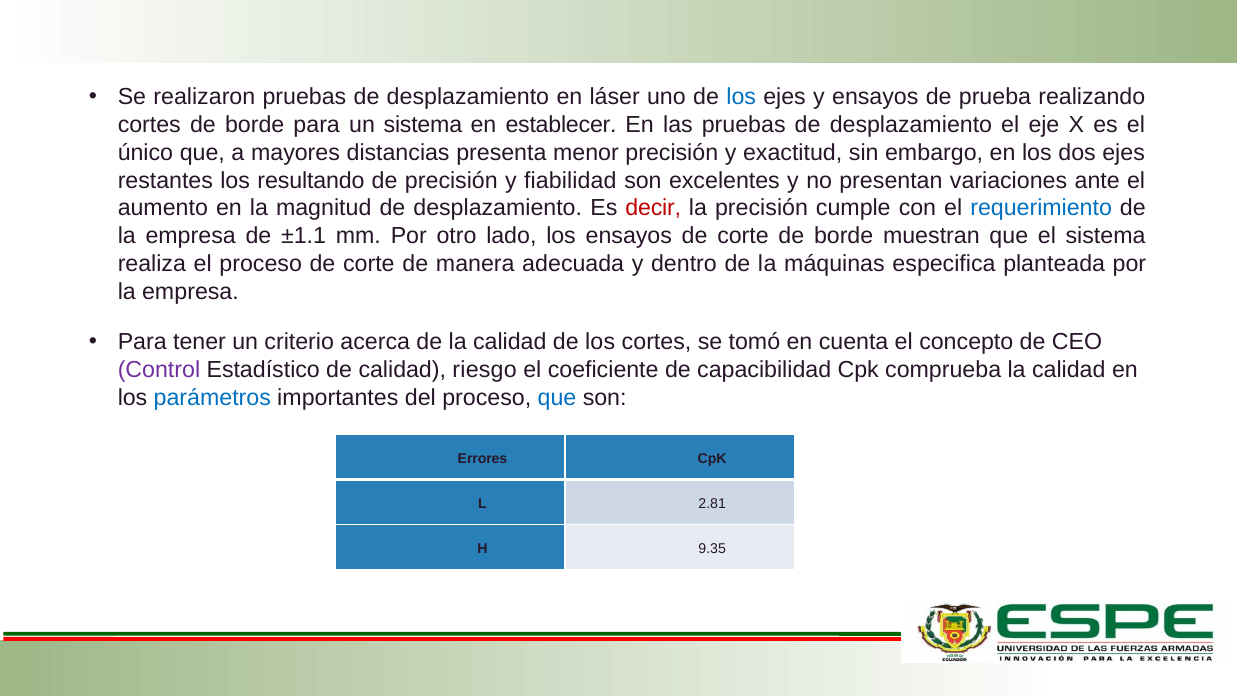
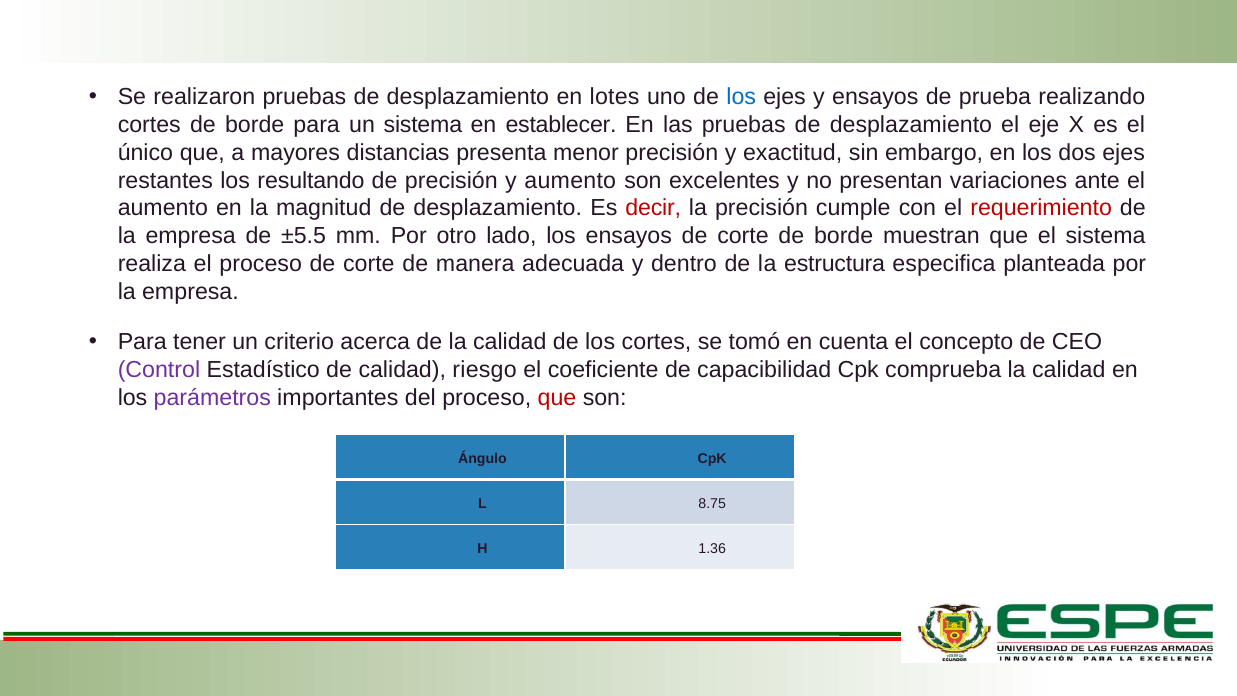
láser: láser -> lotes
y fiabilidad: fiabilidad -> aumento
requerimiento colour: blue -> red
±1.1: ±1.1 -> ±5.5
máquinas: máquinas -> estructura
parámetros colour: blue -> purple
que at (557, 397) colour: blue -> red
Errores: Errores -> Ángulo
2.81: 2.81 -> 8.75
9.35: 9.35 -> 1.36
